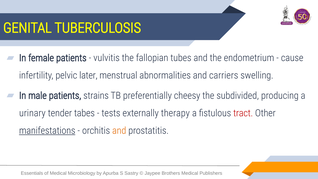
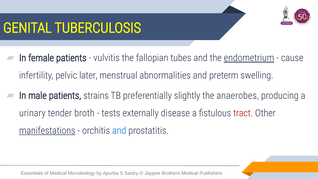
endometrium underline: none -> present
carriers: carriers -> preterm
cheesy: cheesy -> slightly
subdivided: subdivided -> anaerobes
tabes: tabes -> broth
therapy: therapy -> disease
and at (119, 130) colour: orange -> blue
